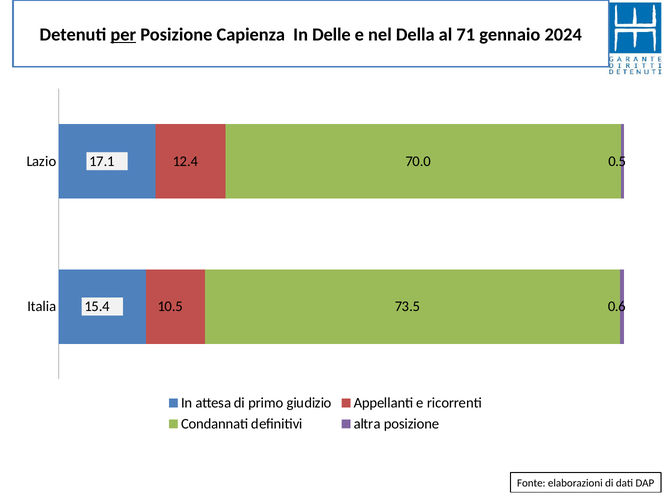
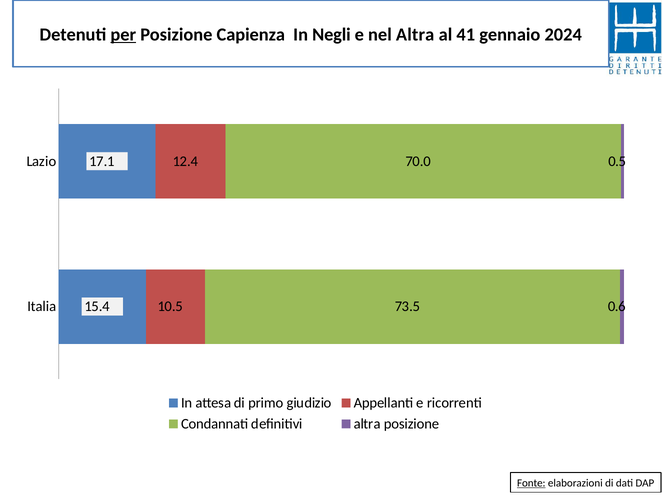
Delle: Delle -> Negli
nel Della: Della -> Altra
71: 71 -> 41
Fonte underline: none -> present
